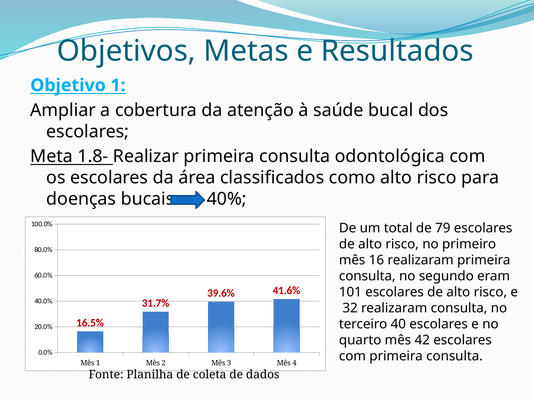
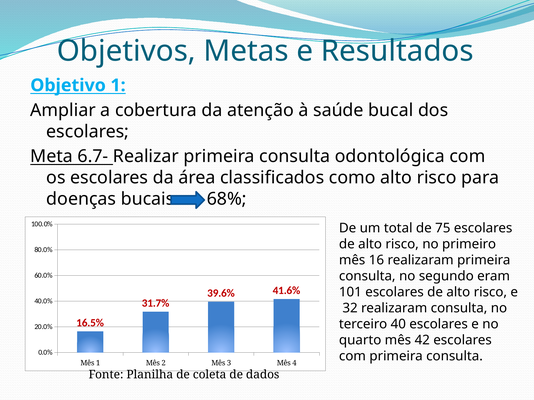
1.8-: 1.8- -> 6.7-
40%: 40% -> 68%
79: 79 -> 75
